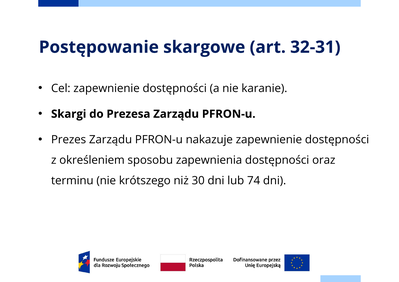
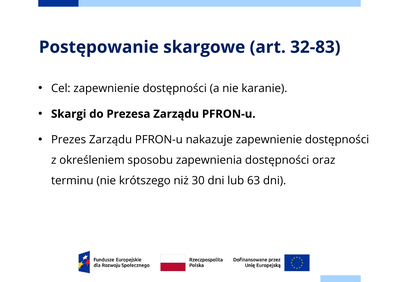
32-31: 32-31 -> 32-83
74: 74 -> 63
